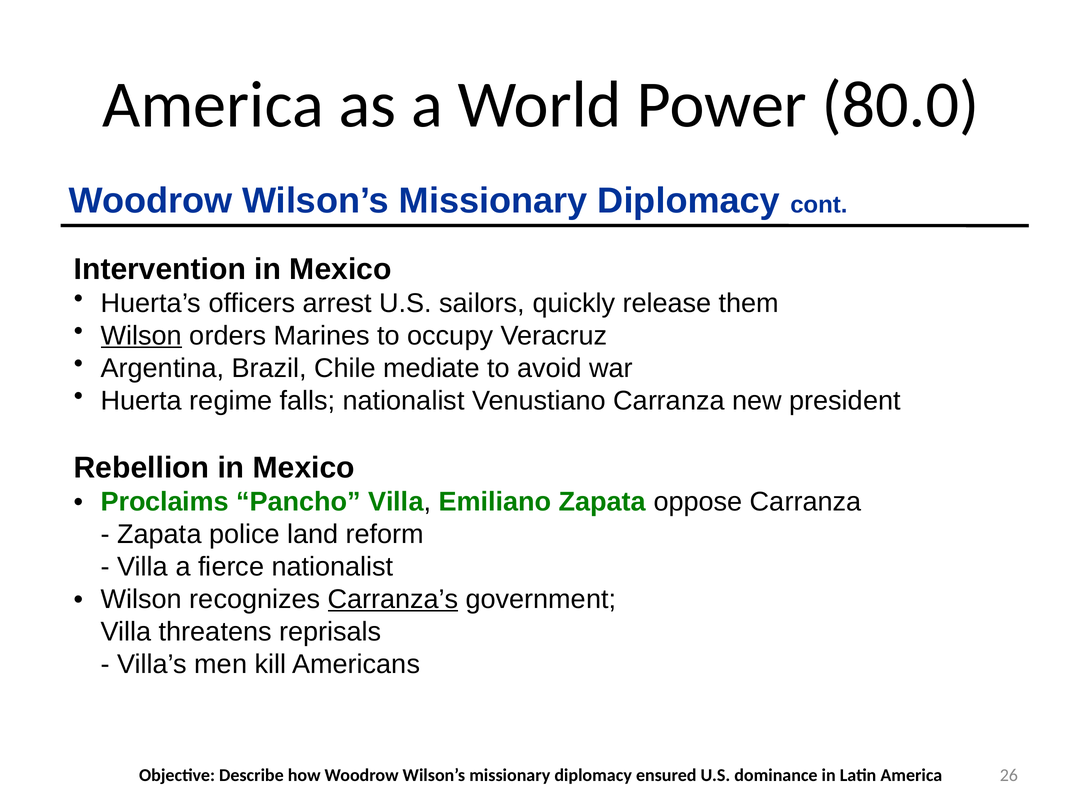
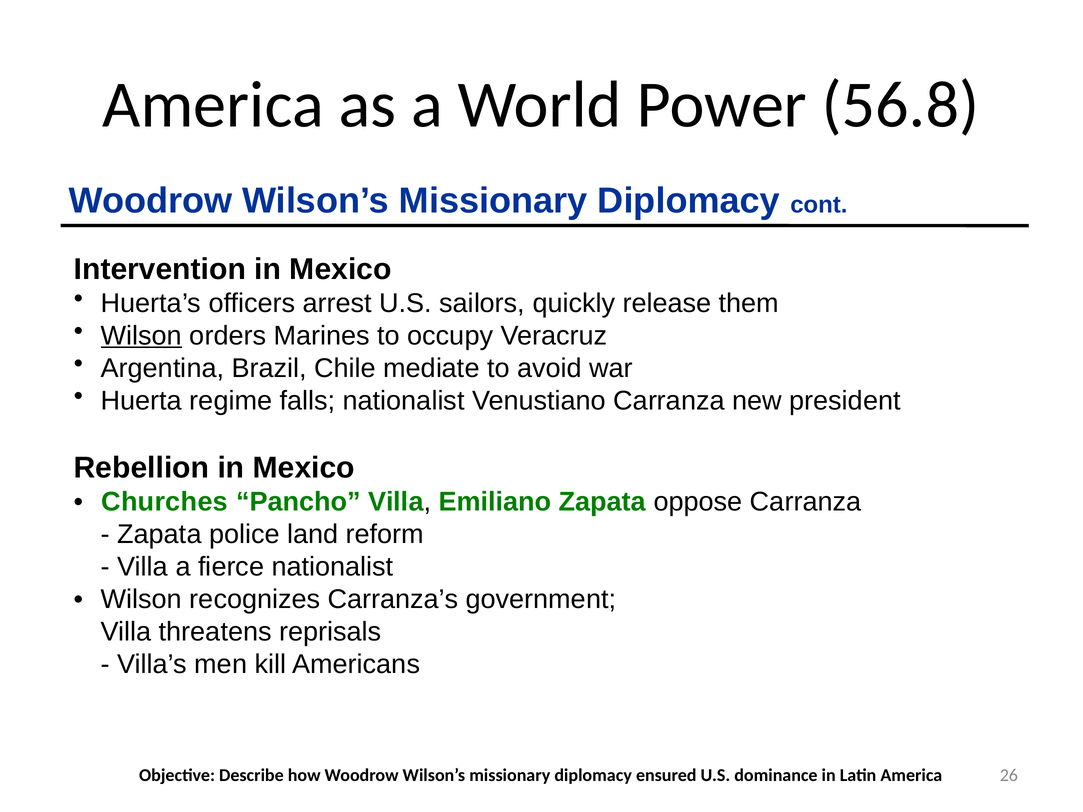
80.0: 80.0 -> 56.8
Proclaims: Proclaims -> Churches
Carranza’s underline: present -> none
